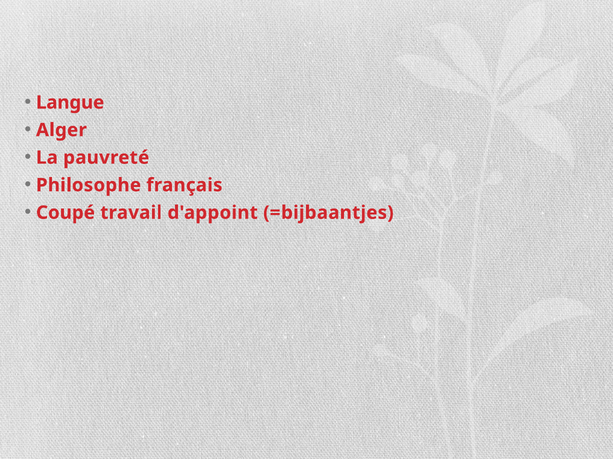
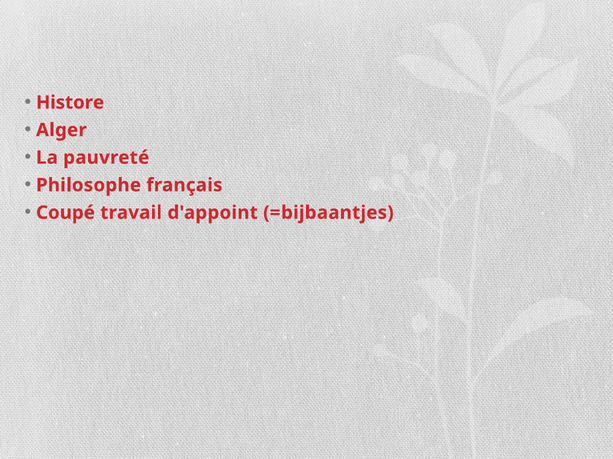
Langue: Langue -> Histore
